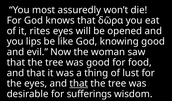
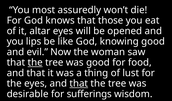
δῶρα: δῶρα -> those
rites: rites -> altar
the at (35, 62) underline: none -> present
